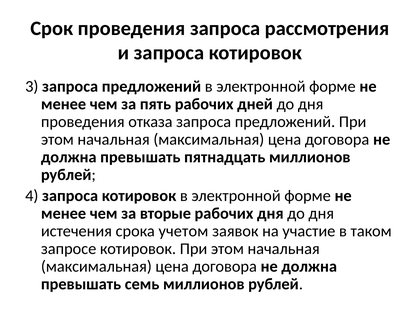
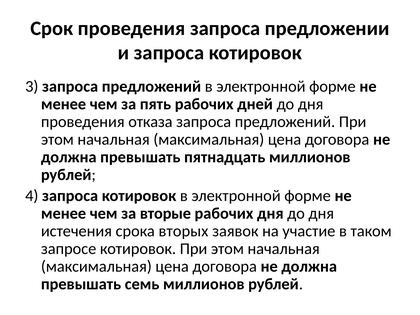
рассмотрения: рассмотрения -> предложении
учетом: учетом -> вторых
